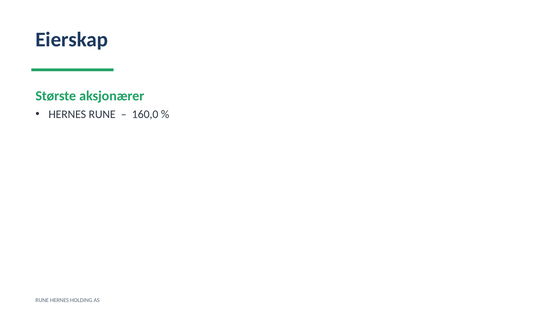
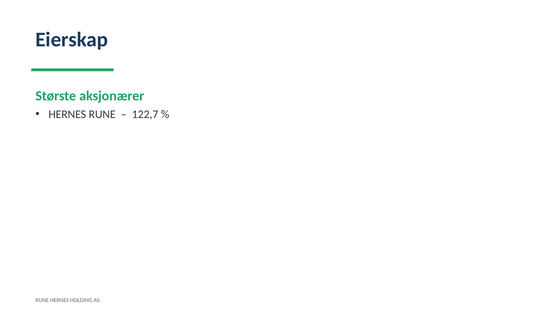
160,0: 160,0 -> 122,7
